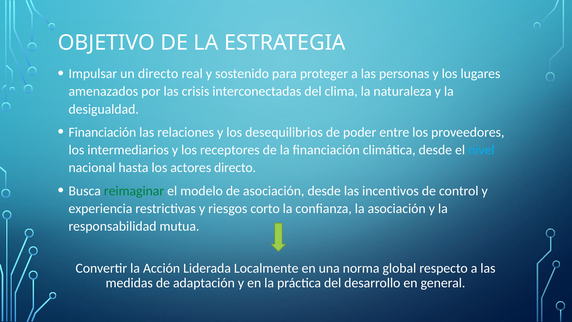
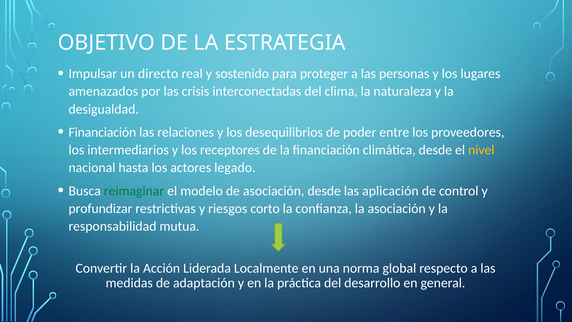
nivel colour: light blue -> yellow
actores directo: directo -> legado
incentivos: incentivos -> aplicación
experiencia: experiencia -> profundizar
